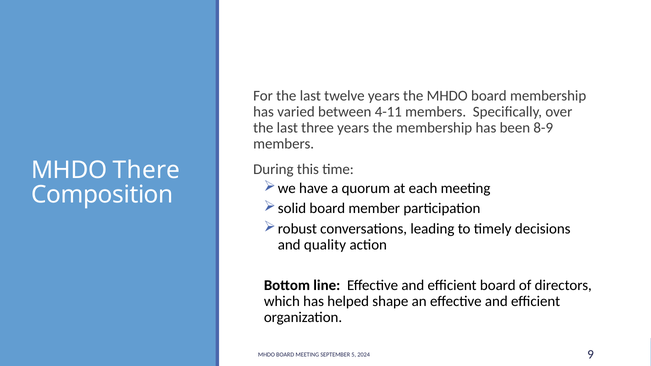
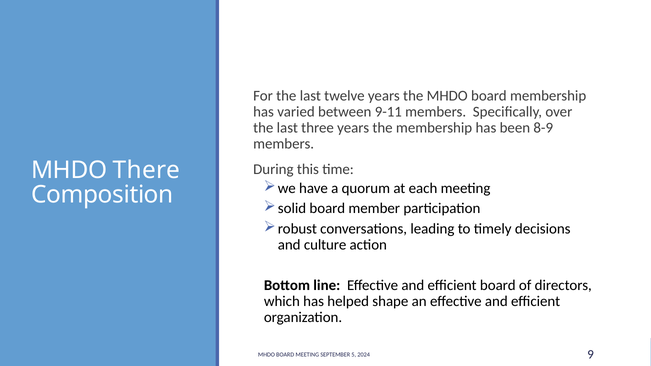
4-11: 4-11 -> 9-11
quality: quality -> culture
